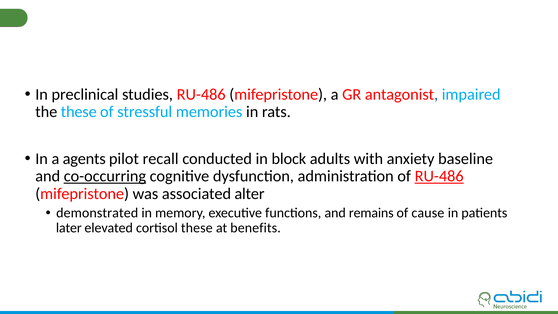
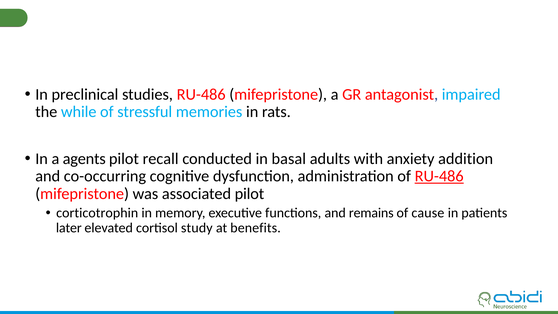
the these: these -> while
block: block -> basal
baseline: baseline -> addition
co-occurring underline: present -> none
associated alter: alter -> pilot
demonstrated: demonstrated -> corticotrophin
cortisol these: these -> study
